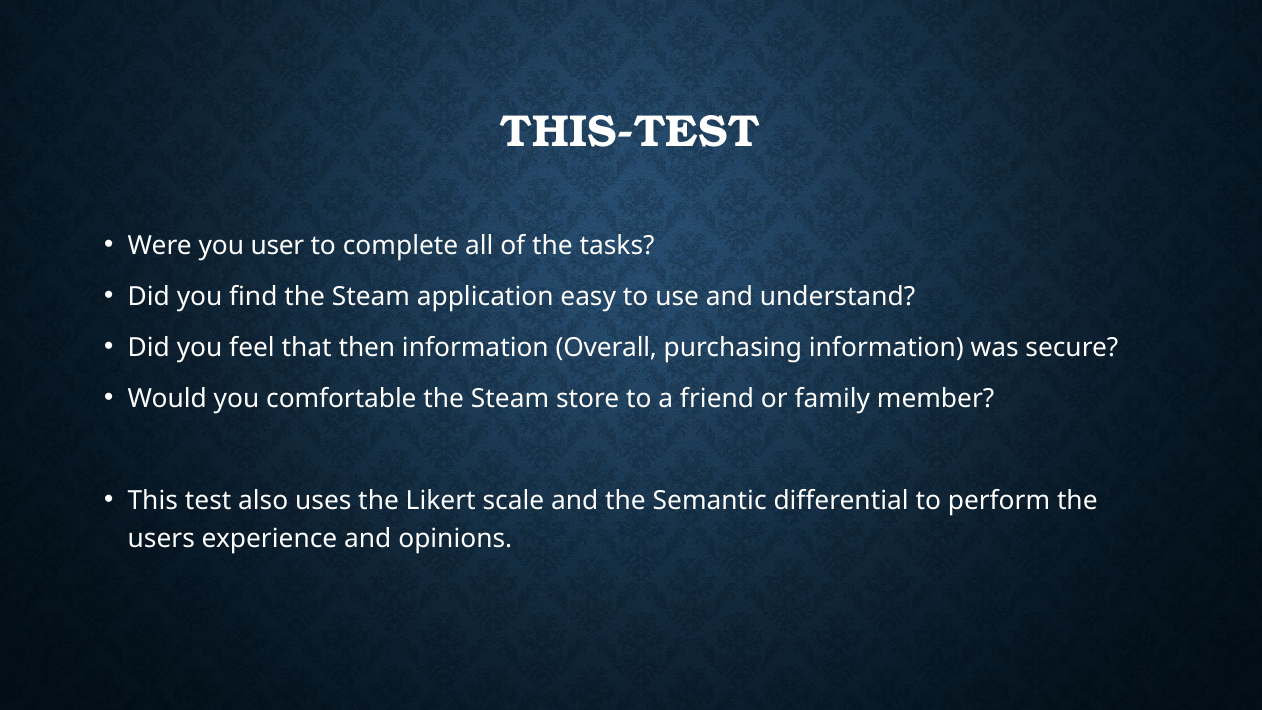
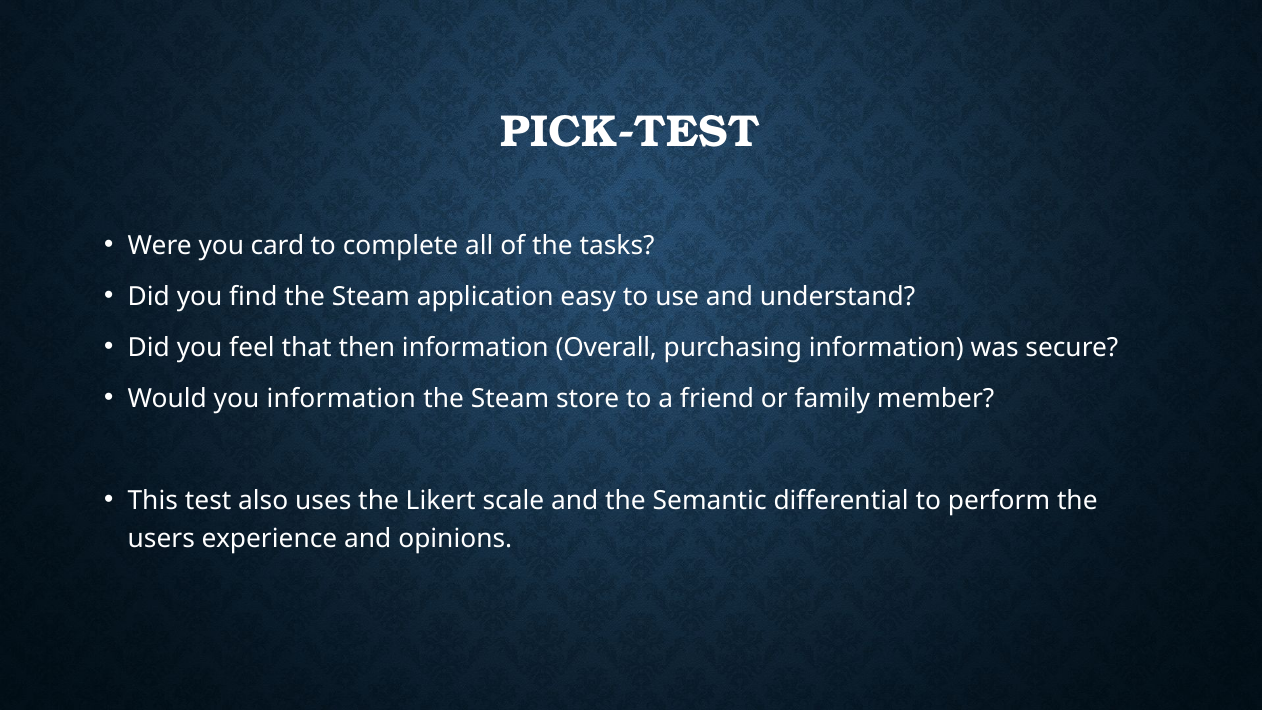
THIS-TEST: THIS-TEST -> PICK-TEST
user: user -> card
you comfortable: comfortable -> information
